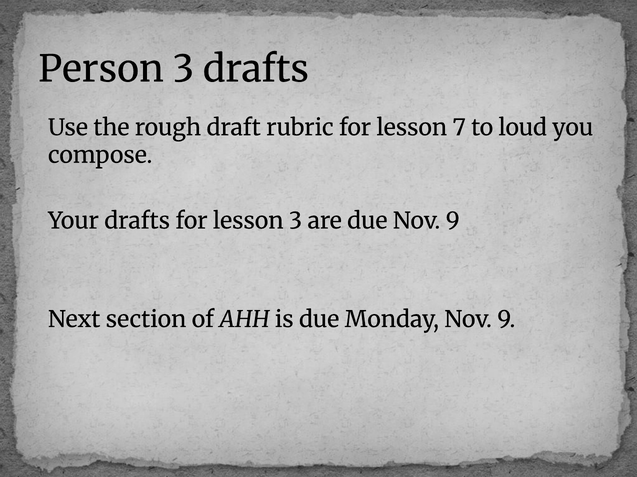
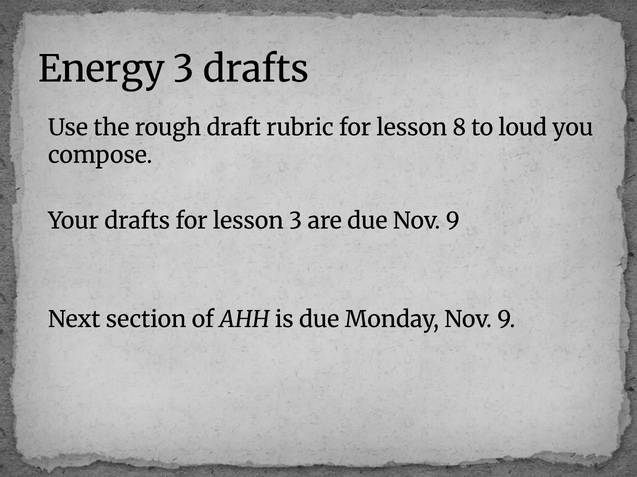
Person: Person -> Energy
7: 7 -> 8
